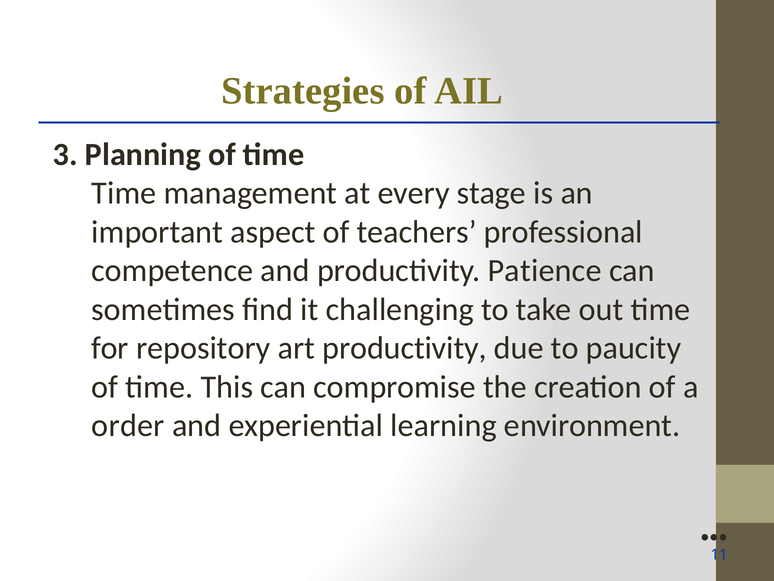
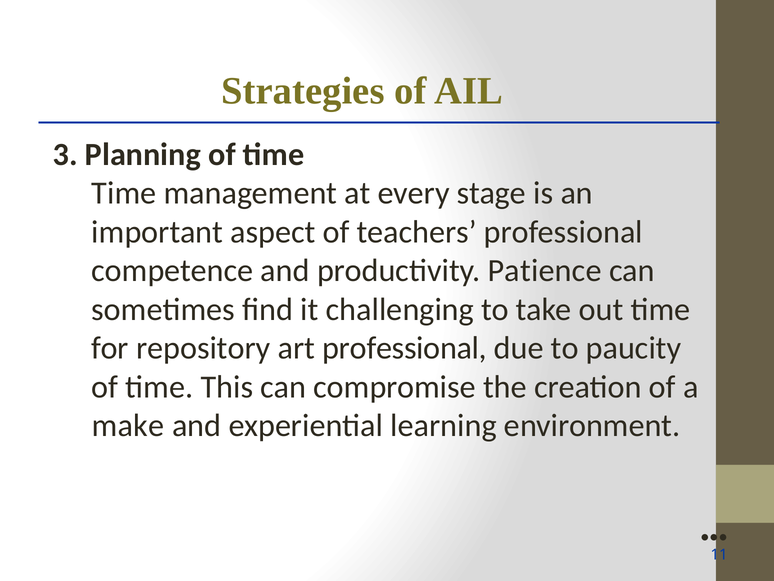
art productivity: productivity -> professional
order: order -> make
